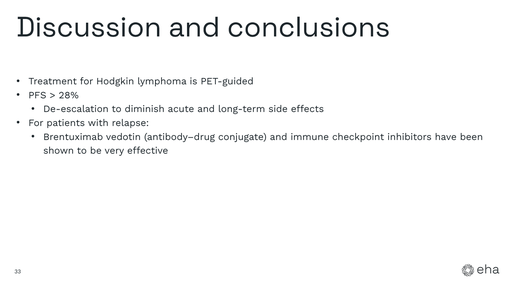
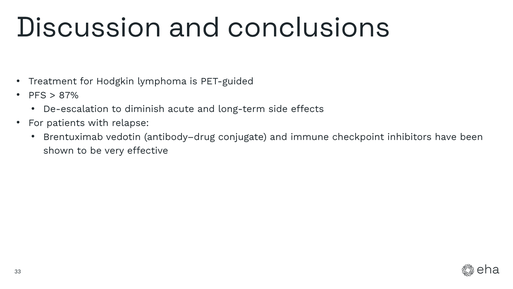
28%: 28% -> 87%
